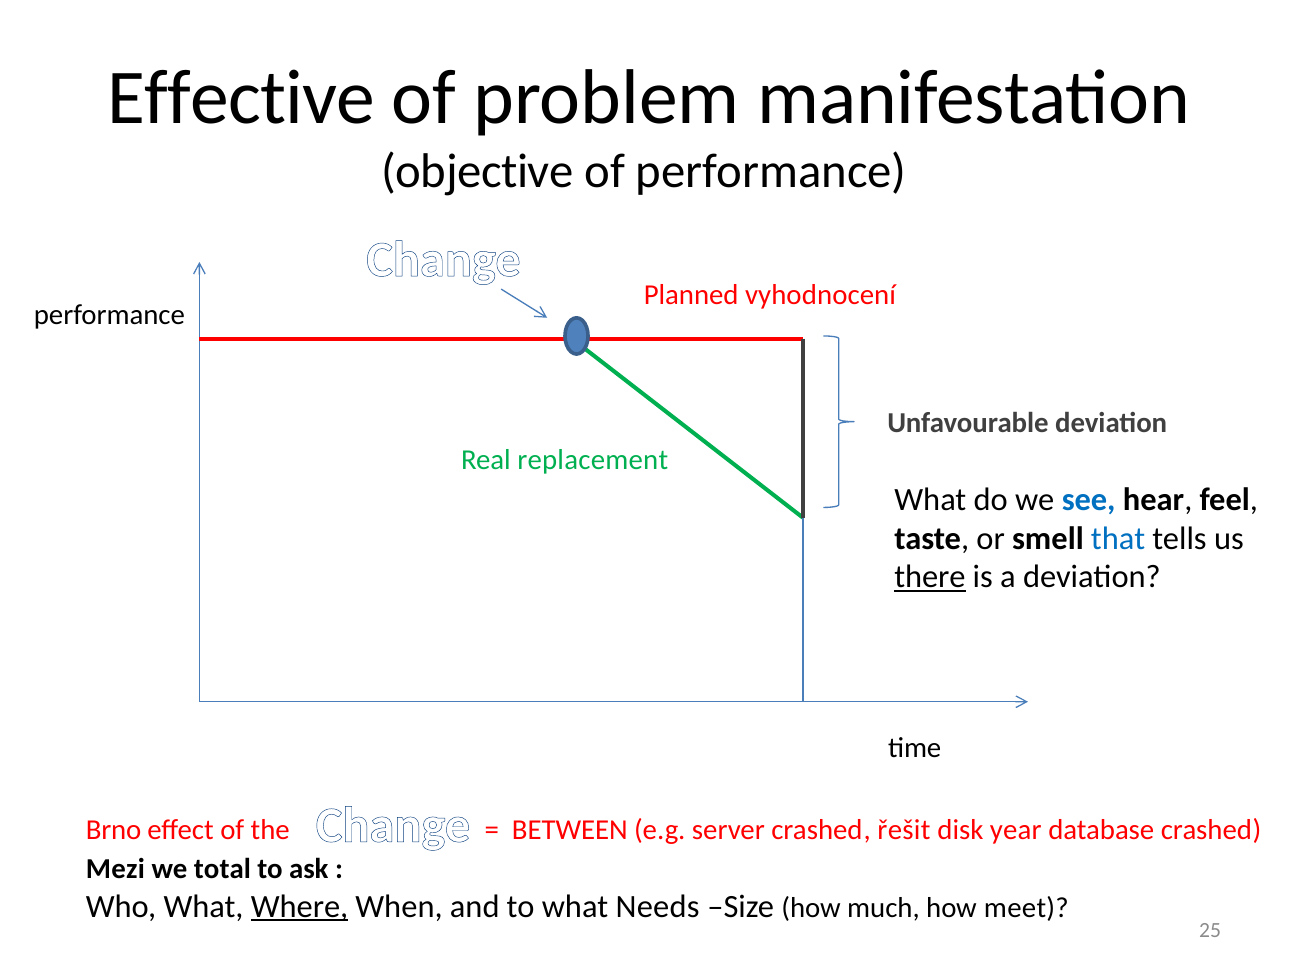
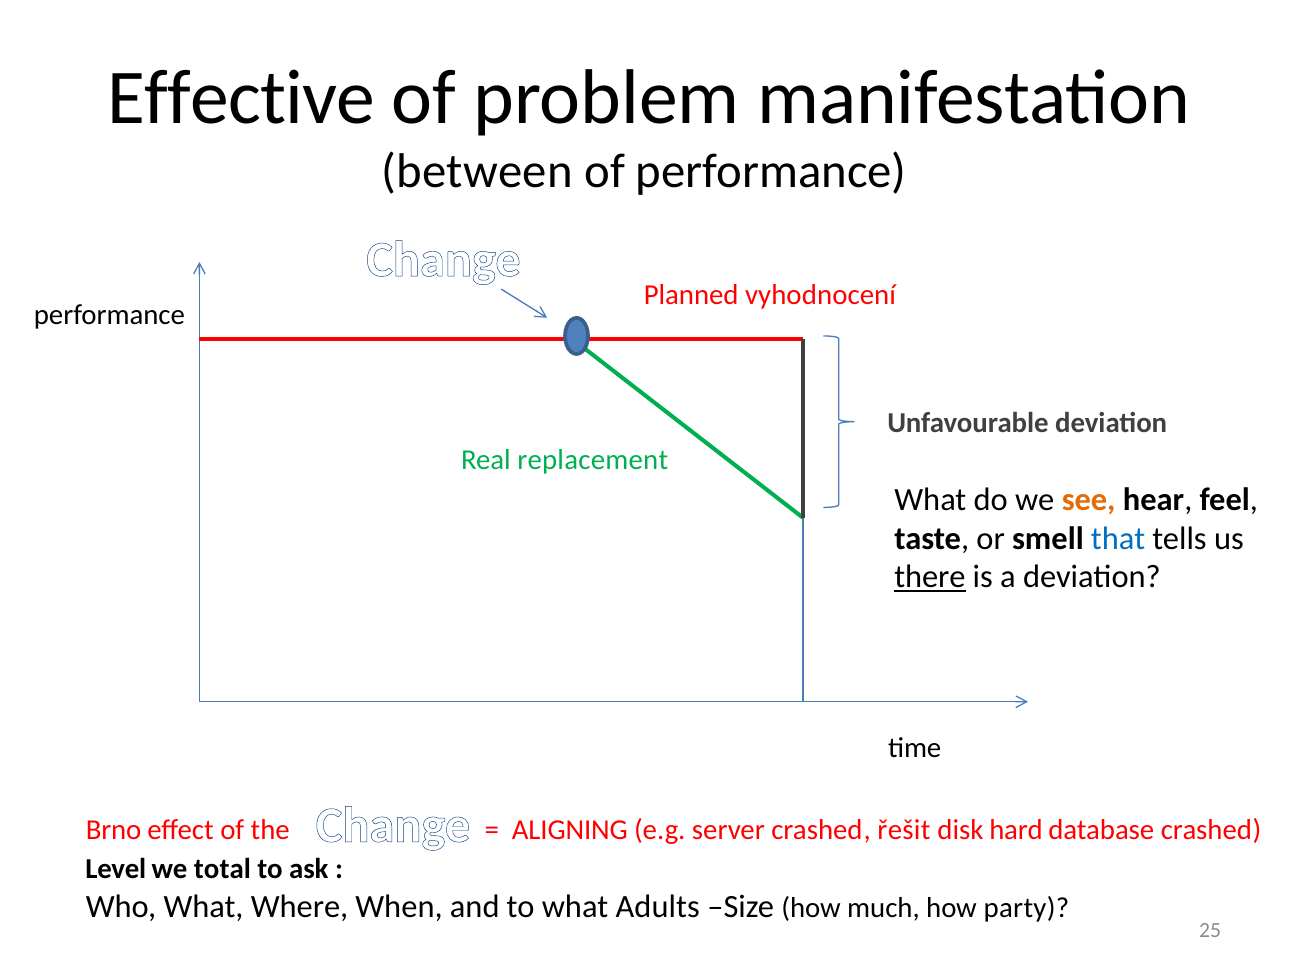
objective: objective -> between
see colour: blue -> orange
BETWEEN: BETWEEN -> ALIGNING
year: year -> hard
Mezi: Mezi -> Level
Where underline: present -> none
Needs: Needs -> Adults
meet: meet -> party
